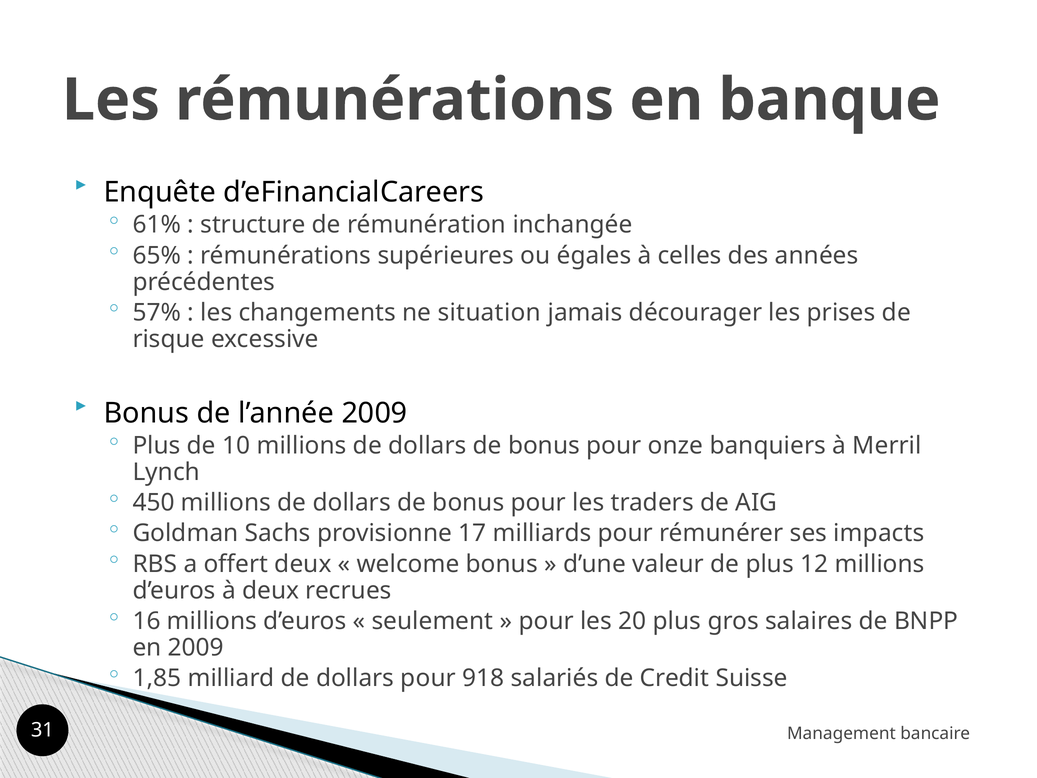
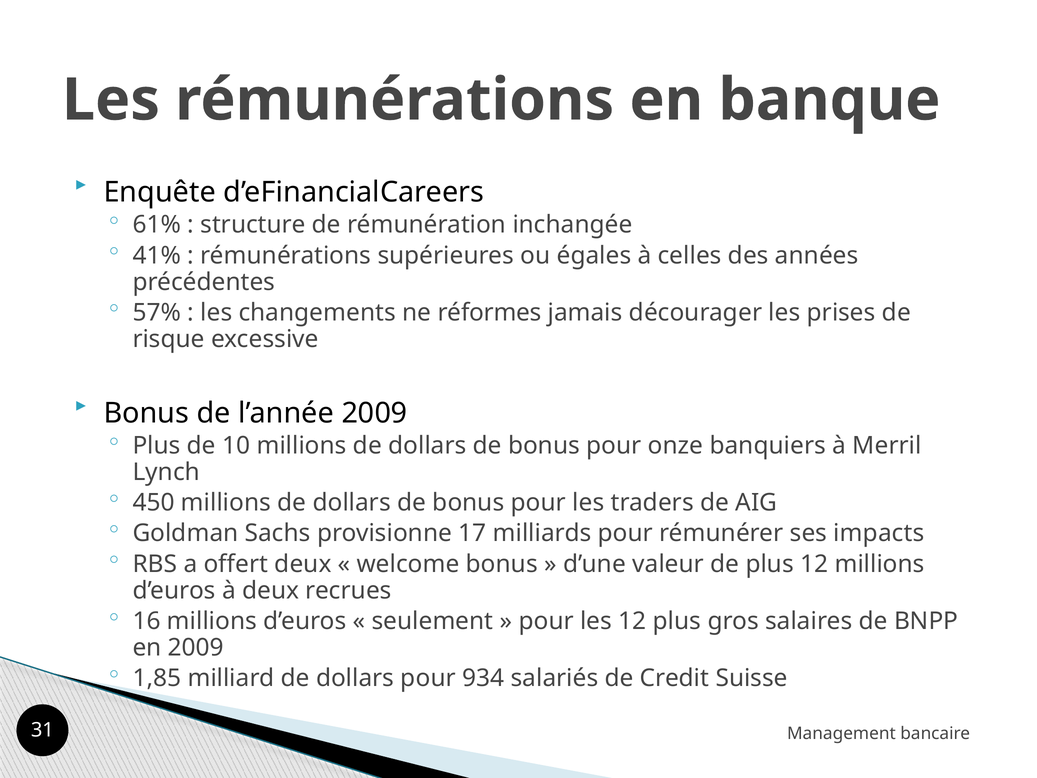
65%: 65% -> 41%
situation: situation -> réformes
les 20: 20 -> 12
918: 918 -> 934
